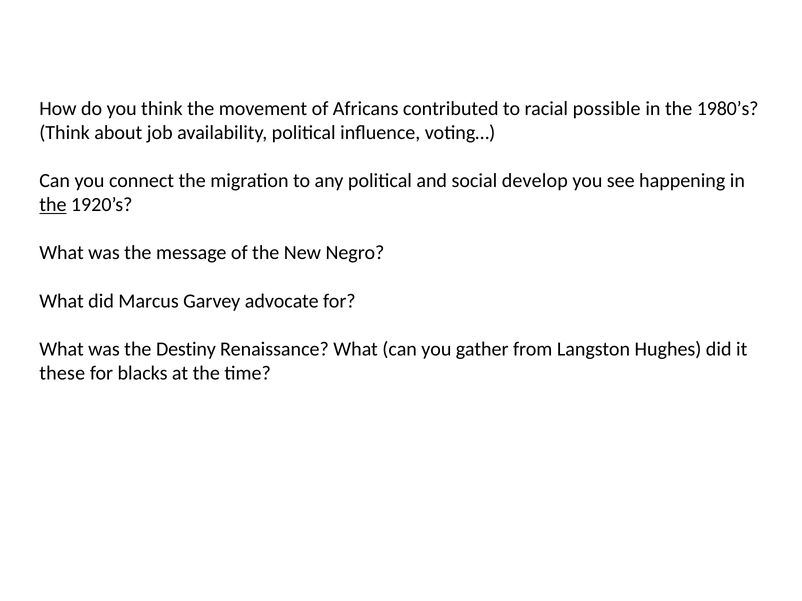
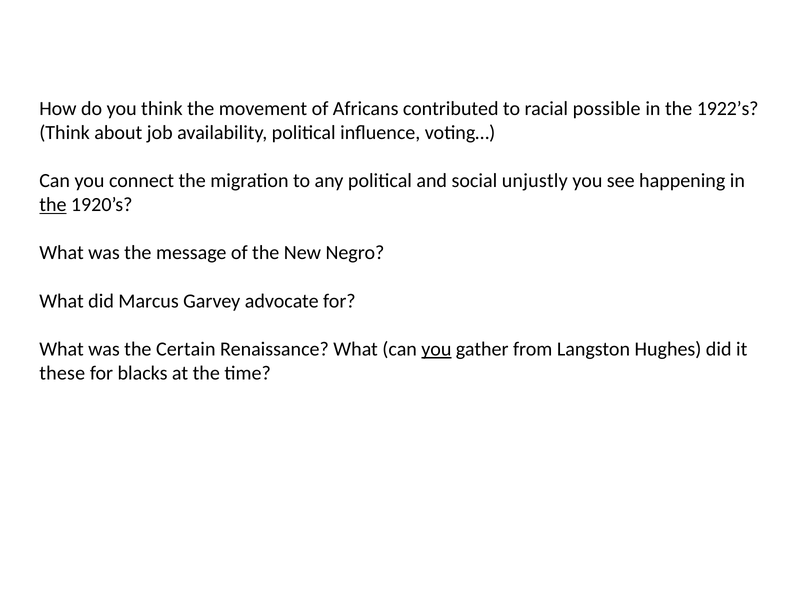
1980’s: 1980’s -> 1922’s
develop: develop -> unjustly
Destiny: Destiny -> Certain
you at (436, 349) underline: none -> present
